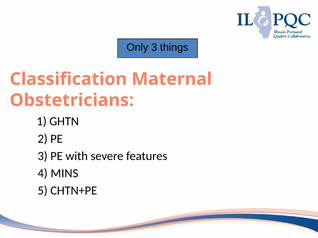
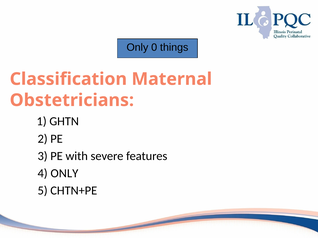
Only 3: 3 -> 0
4 MINS: MINS -> ONLY
